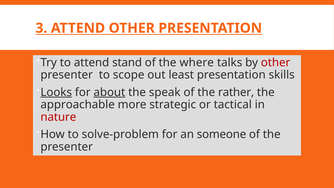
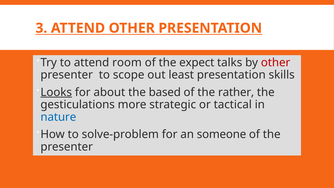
stand: stand -> room
where: where -> expect
about underline: present -> none
speak: speak -> based
approachable: approachable -> gesticulations
nature colour: red -> blue
